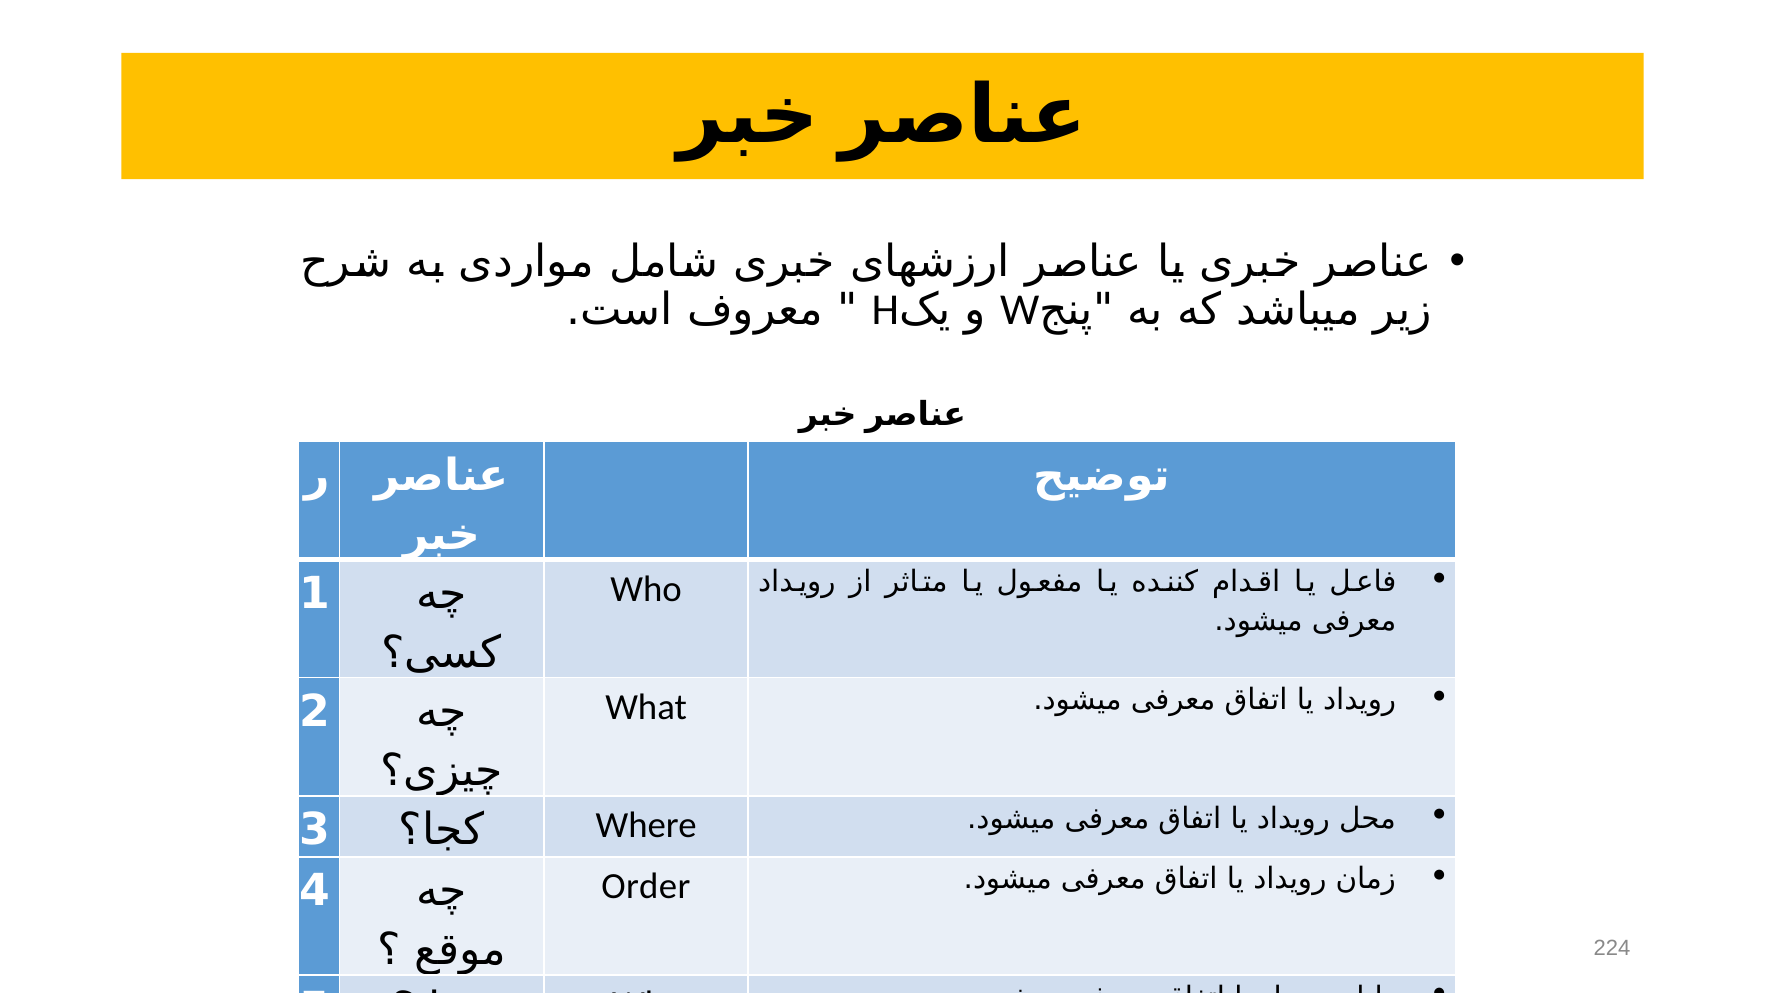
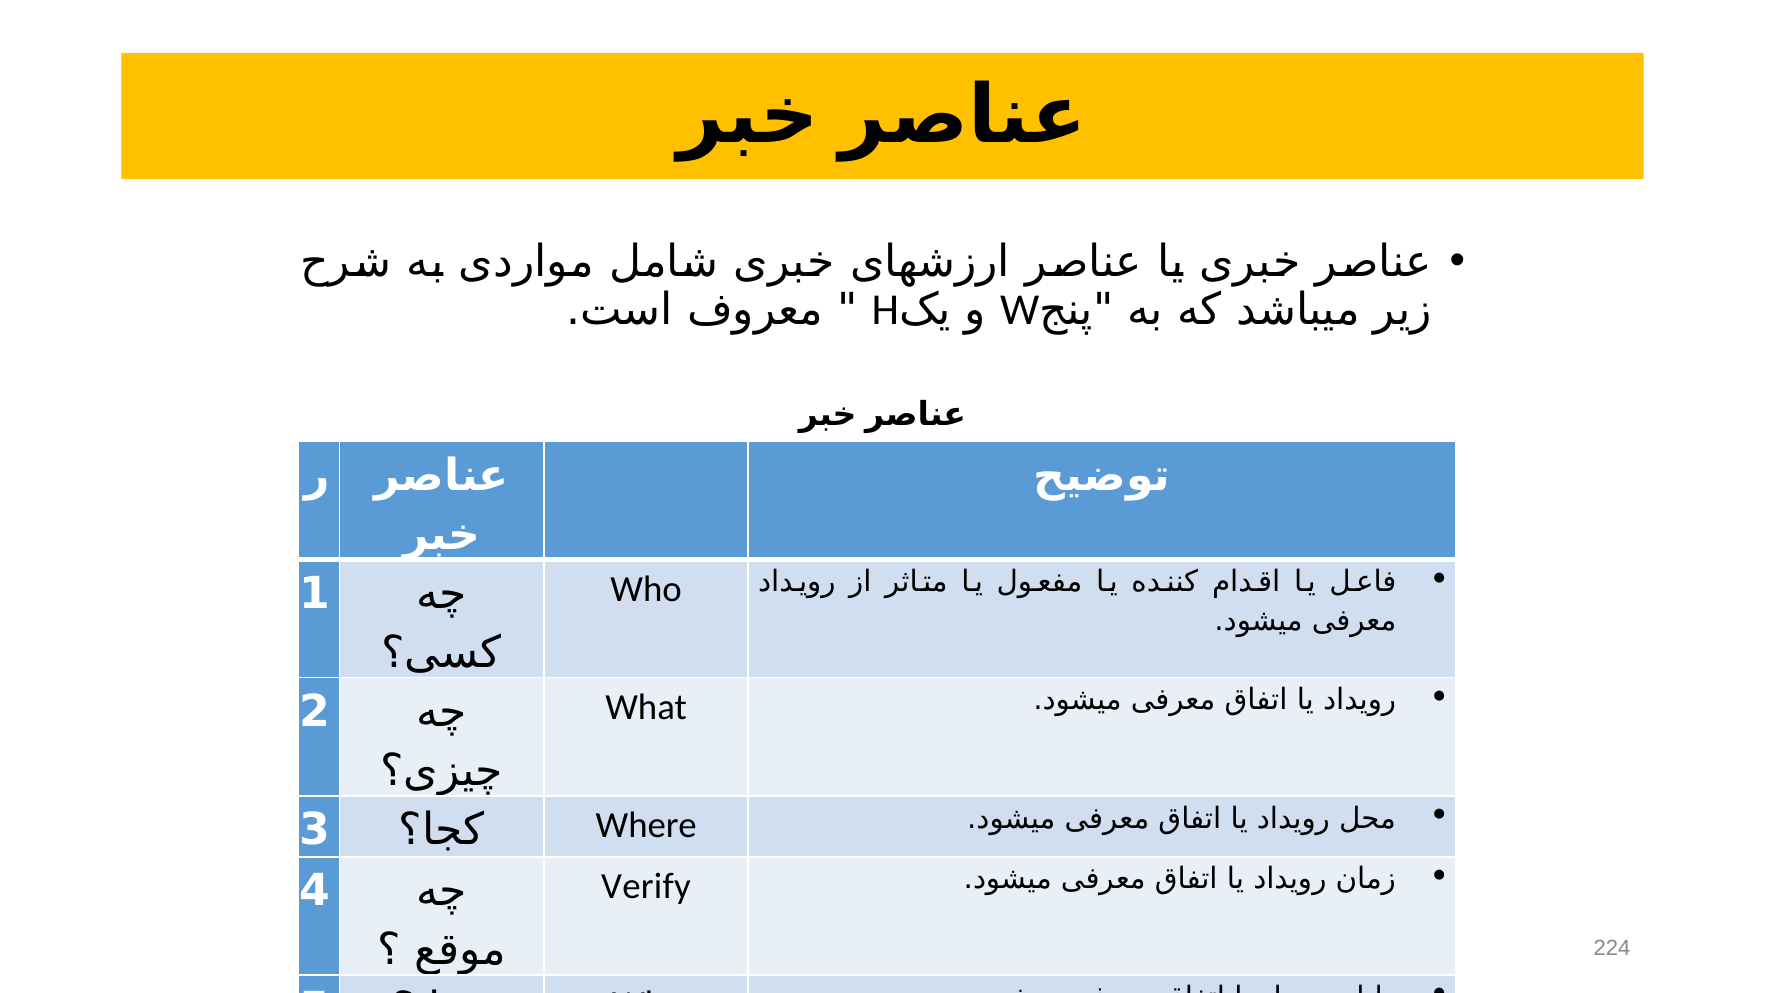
Order: Order -> Verify
